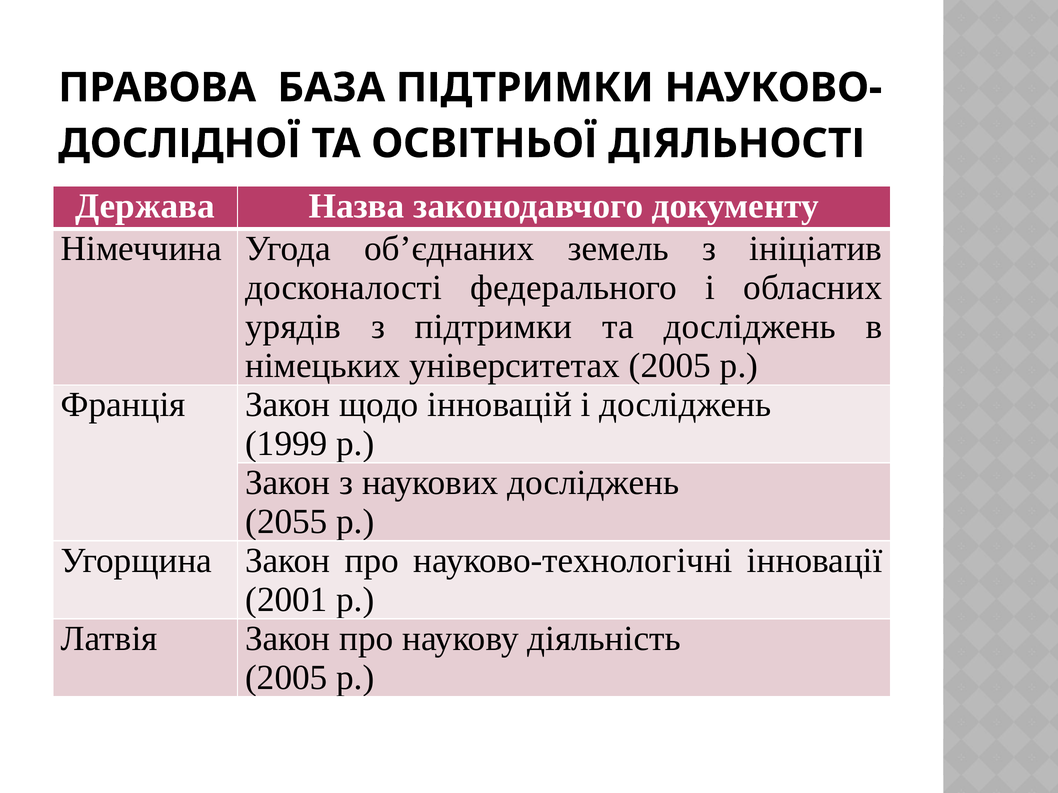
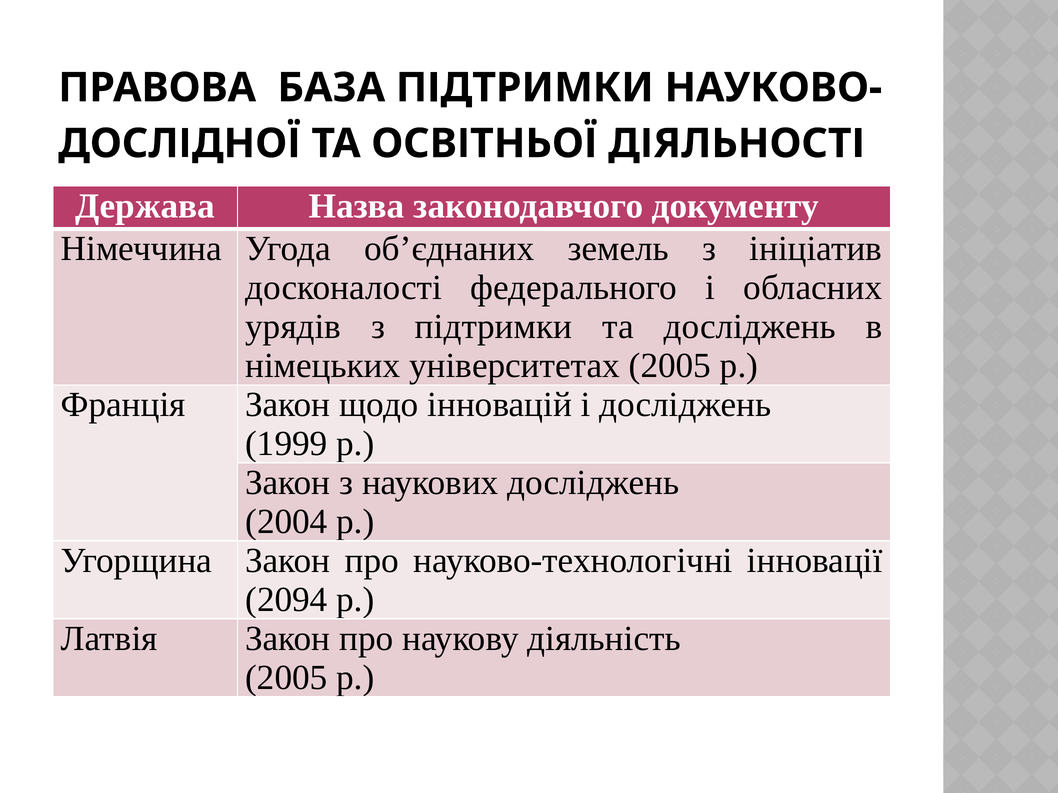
2055: 2055 -> 2004
2001: 2001 -> 2094
